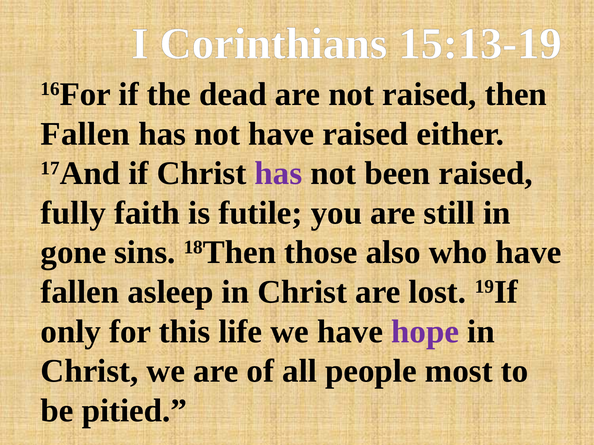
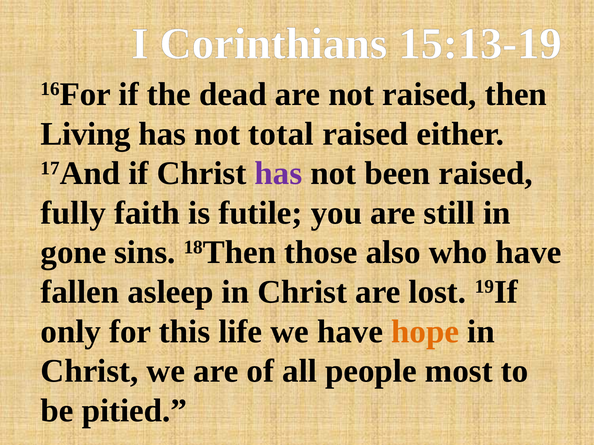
Fallen at (85, 134): Fallen -> Living
not have: have -> total
hope colour: purple -> orange
